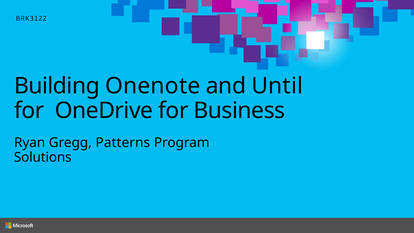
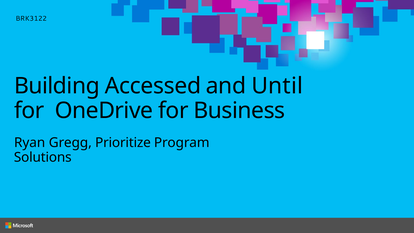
Onenote: Onenote -> Accessed
Patterns: Patterns -> Prioritize
